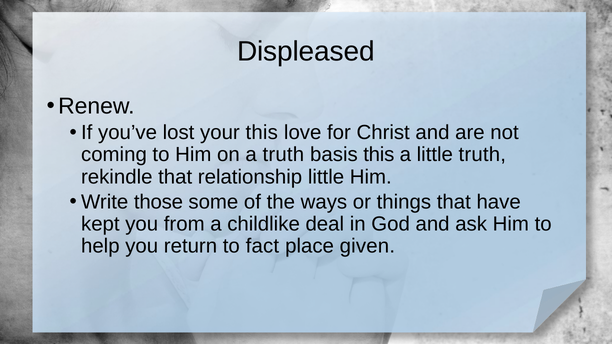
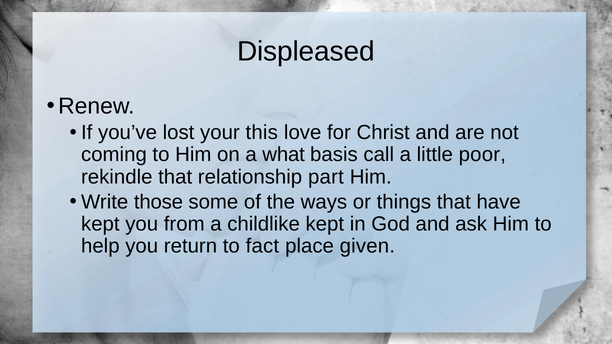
a truth: truth -> what
basis this: this -> call
little truth: truth -> poor
relationship little: little -> part
childlike deal: deal -> kept
